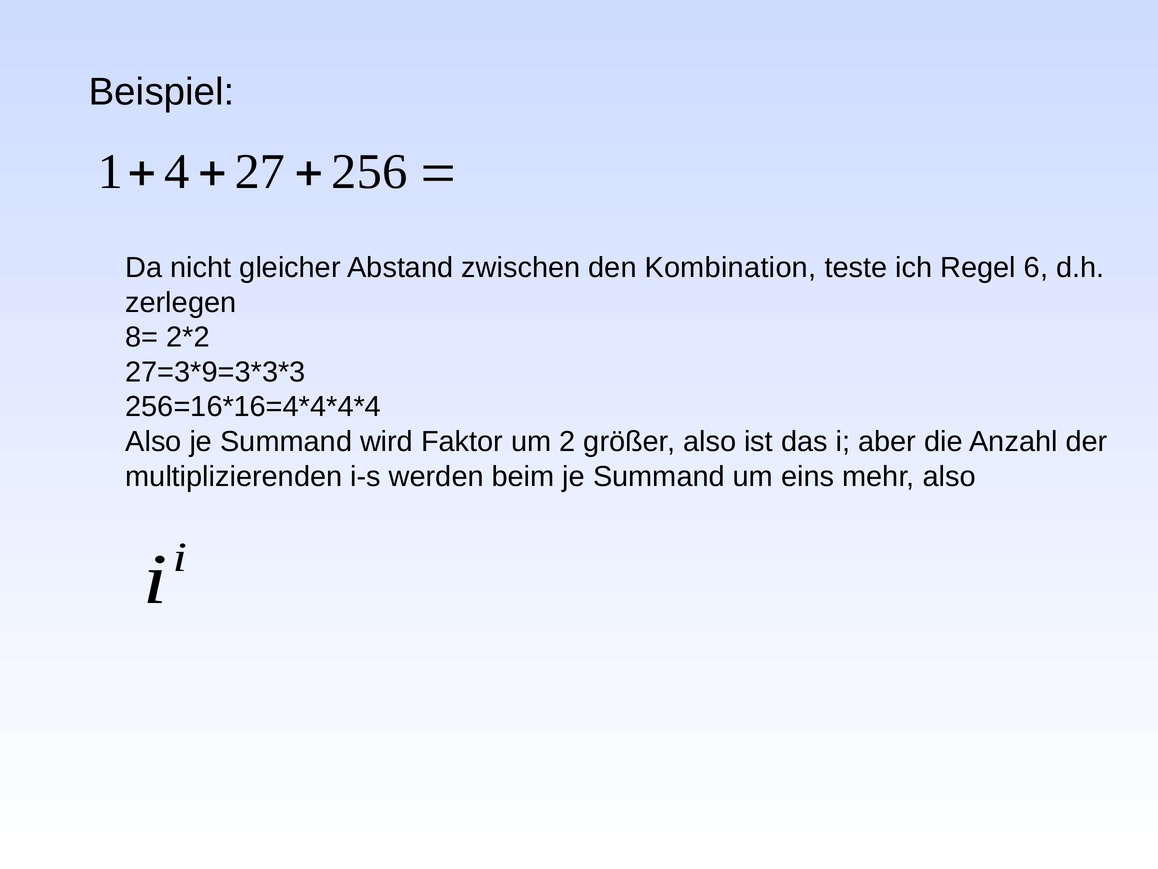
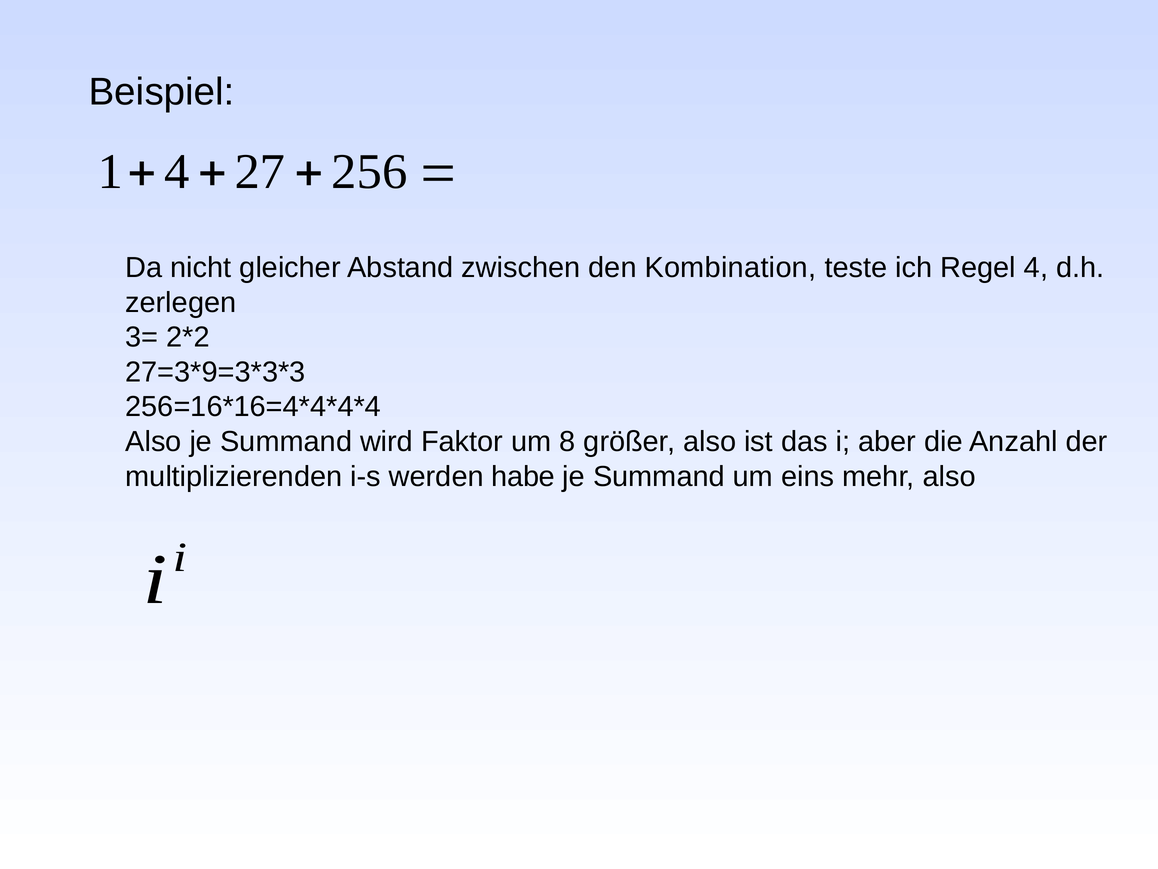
Regel 6: 6 -> 4
8=: 8= -> 3=
2: 2 -> 8
beim: beim -> habe
